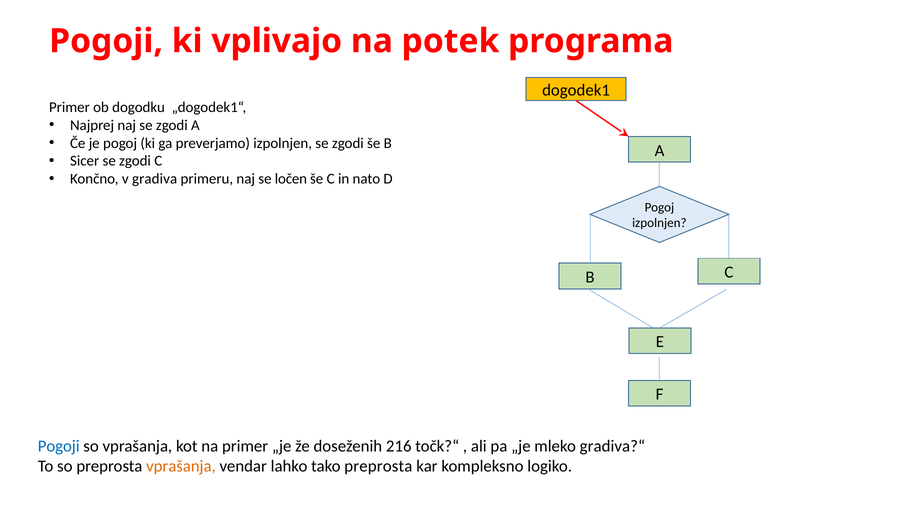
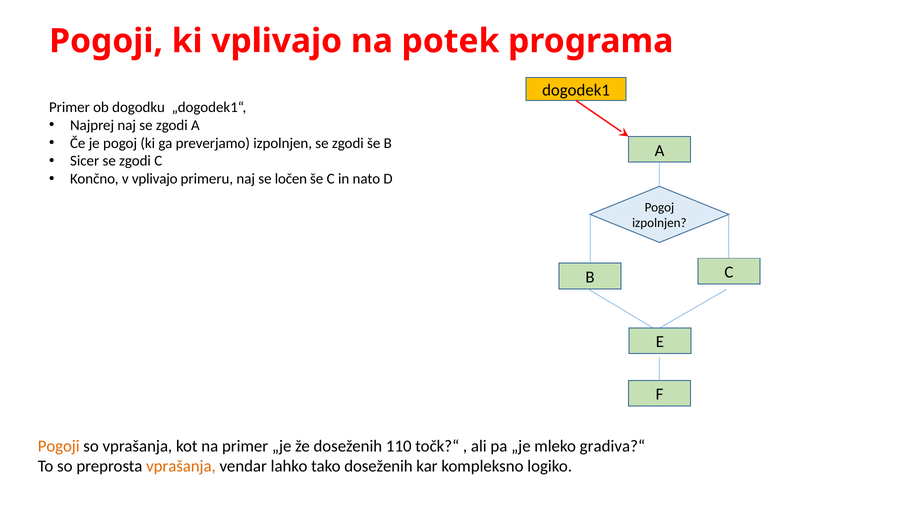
v gradiva: gradiva -> vplivajo
Pogoji at (59, 446) colour: blue -> orange
216: 216 -> 110
tako preprosta: preprosta -> doseženih
